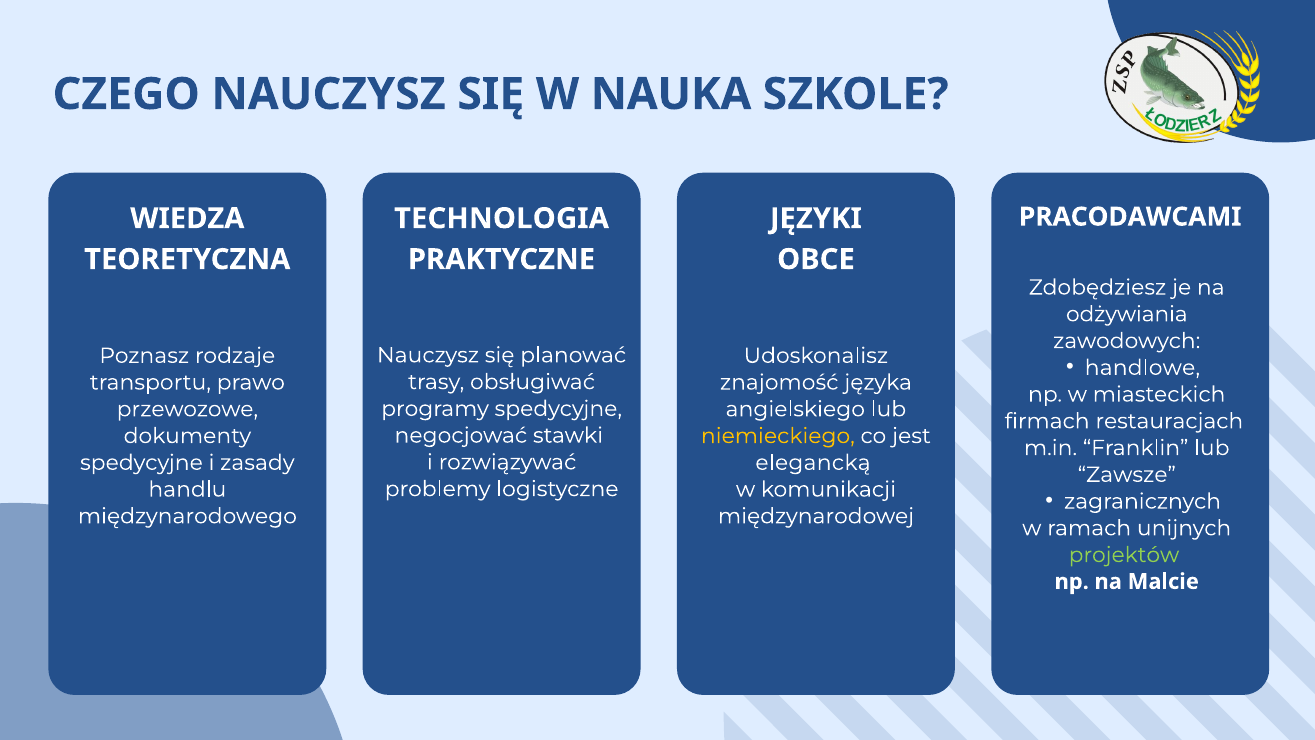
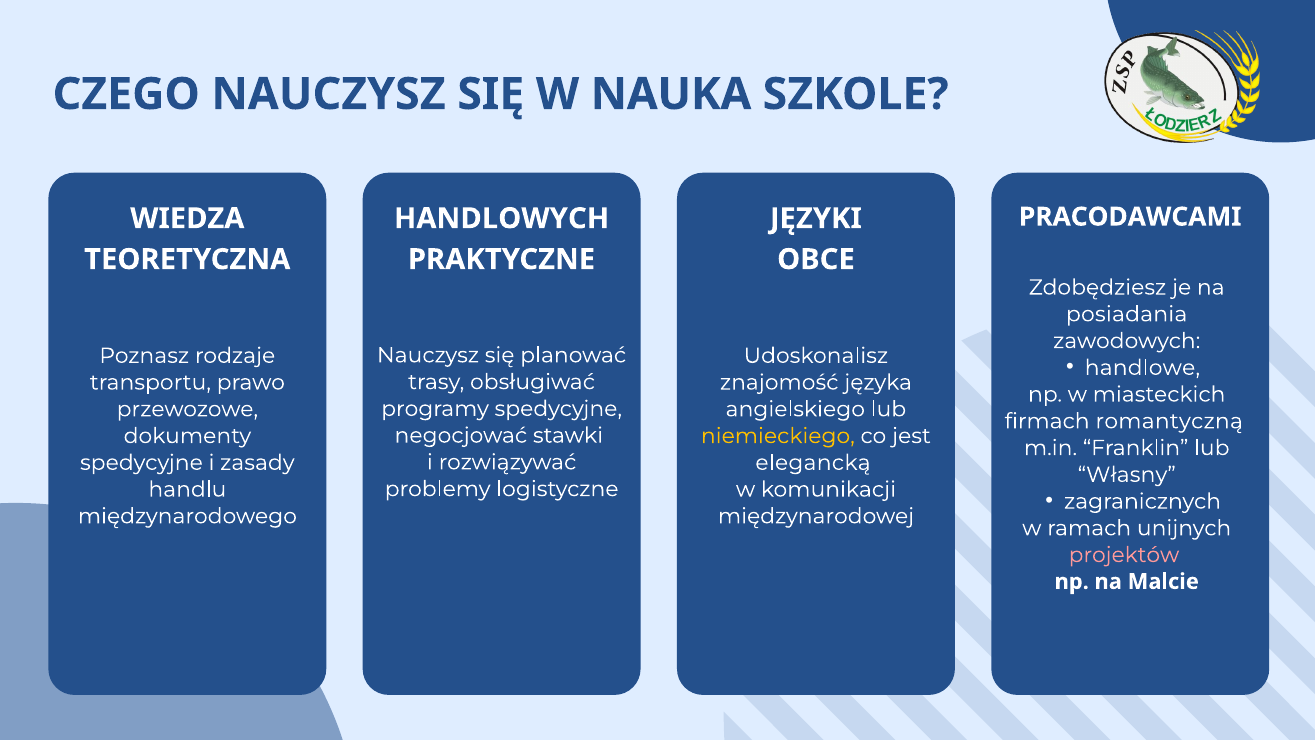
TECHNOLOGIA: TECHNOLOGIA -> HANDLOWYCH
odżywiania: odżywiania -> posiadania
restauracjach: restauracjach -> romantyczną
Zawsze: Zawsze -> Własny
projektów colour: light green -> pink
